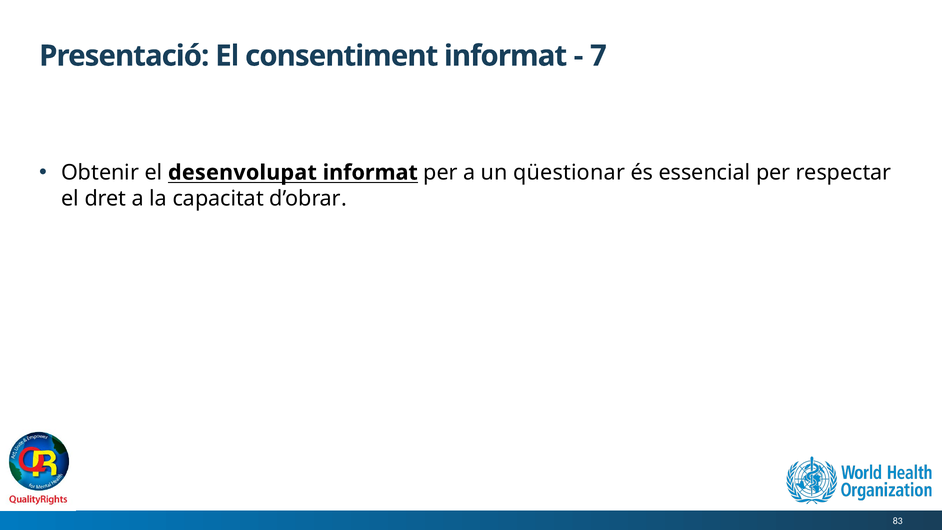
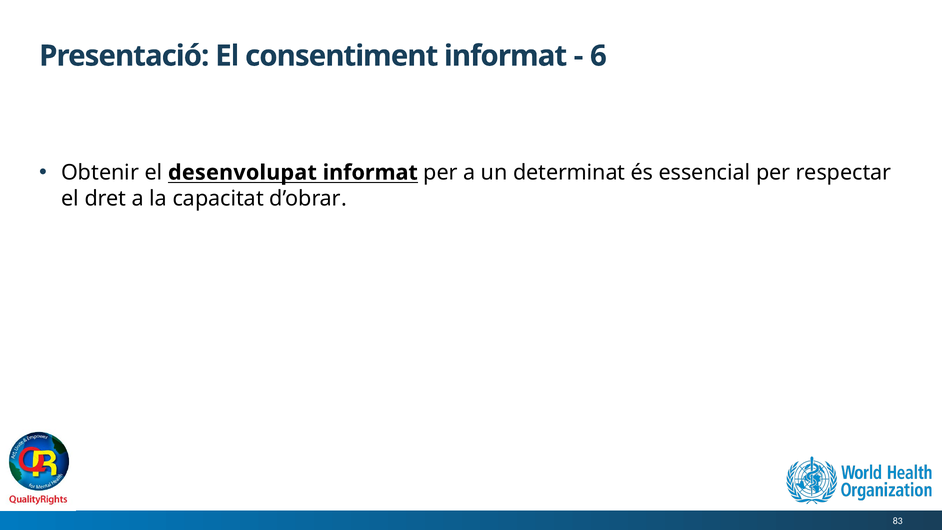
7: 7 -> 6
qüestionar: qüestionar -> determinat
